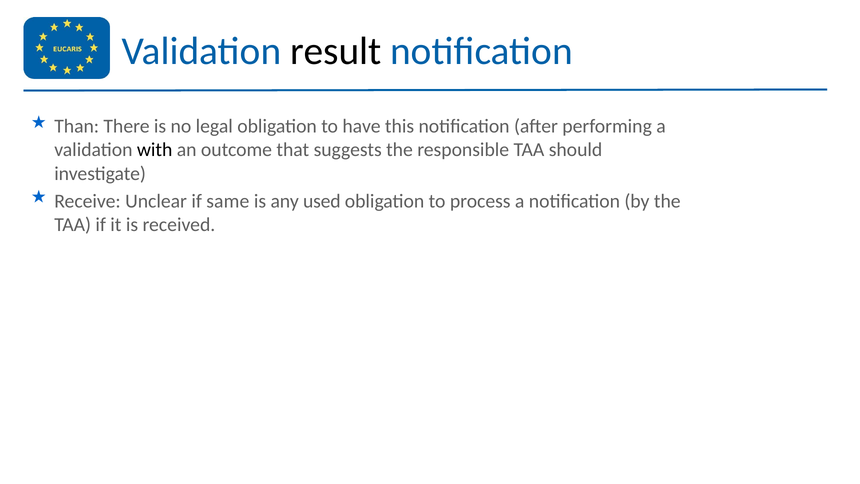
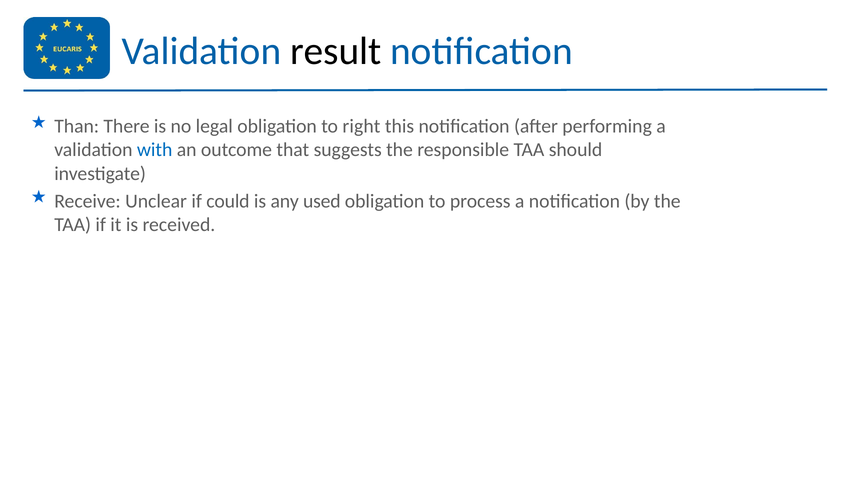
have: have -> right
with colour: black -> blue
same: same -> could
